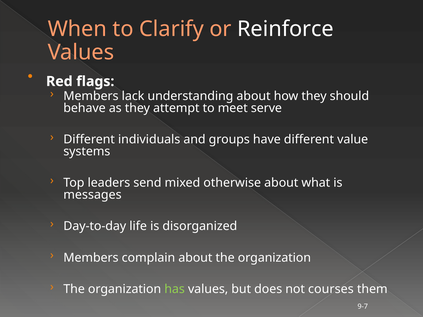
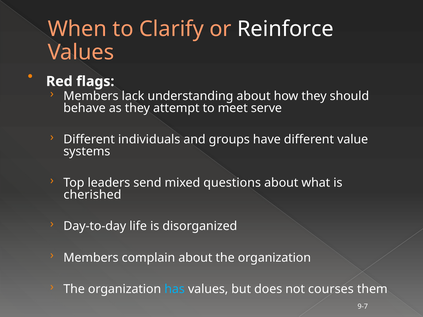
otherwise: otherwise -> questions
messages: messages -> cherished
has colour: light green -> light blue
